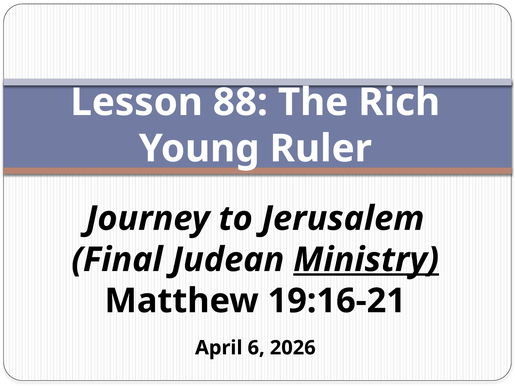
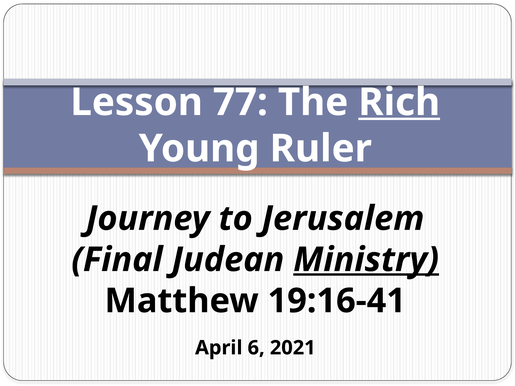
88: 88 -> 77
Rich underline: none -> present
19:16-21: 19:16-21 -> 19:16-41
2026: 2026 -> 2021
